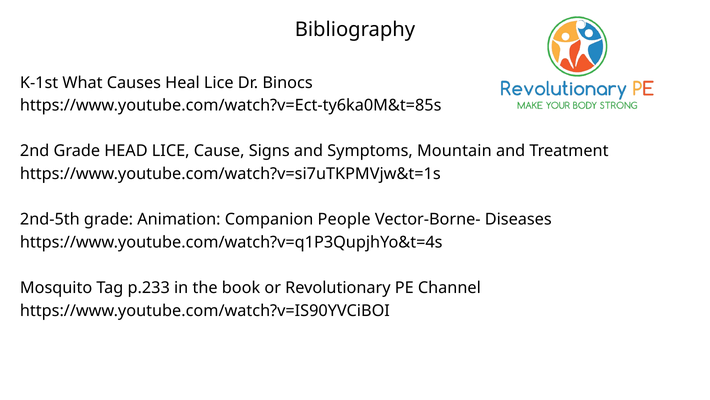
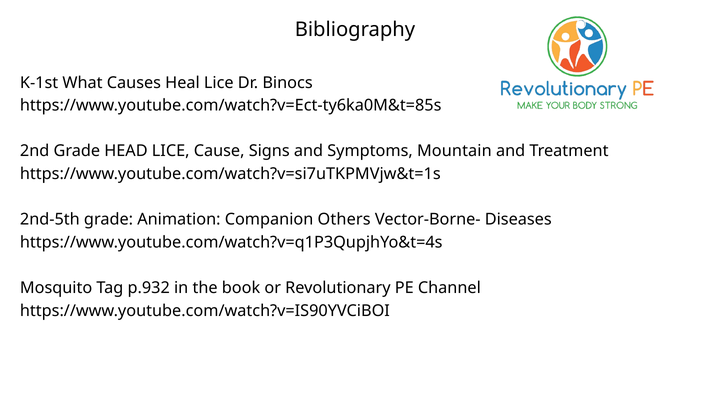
People: People -> Others
p.233: p.233 -> p.932
